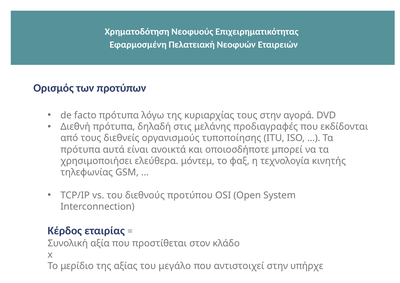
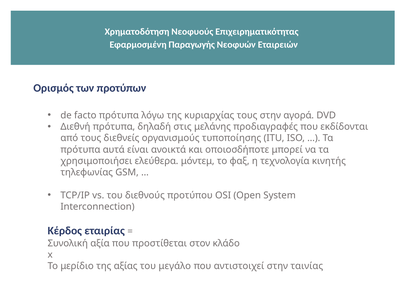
Πελατειακή: Πελατειακή -> Παραγωγής
υπήρχε: υπήρχε -> ταινίας
